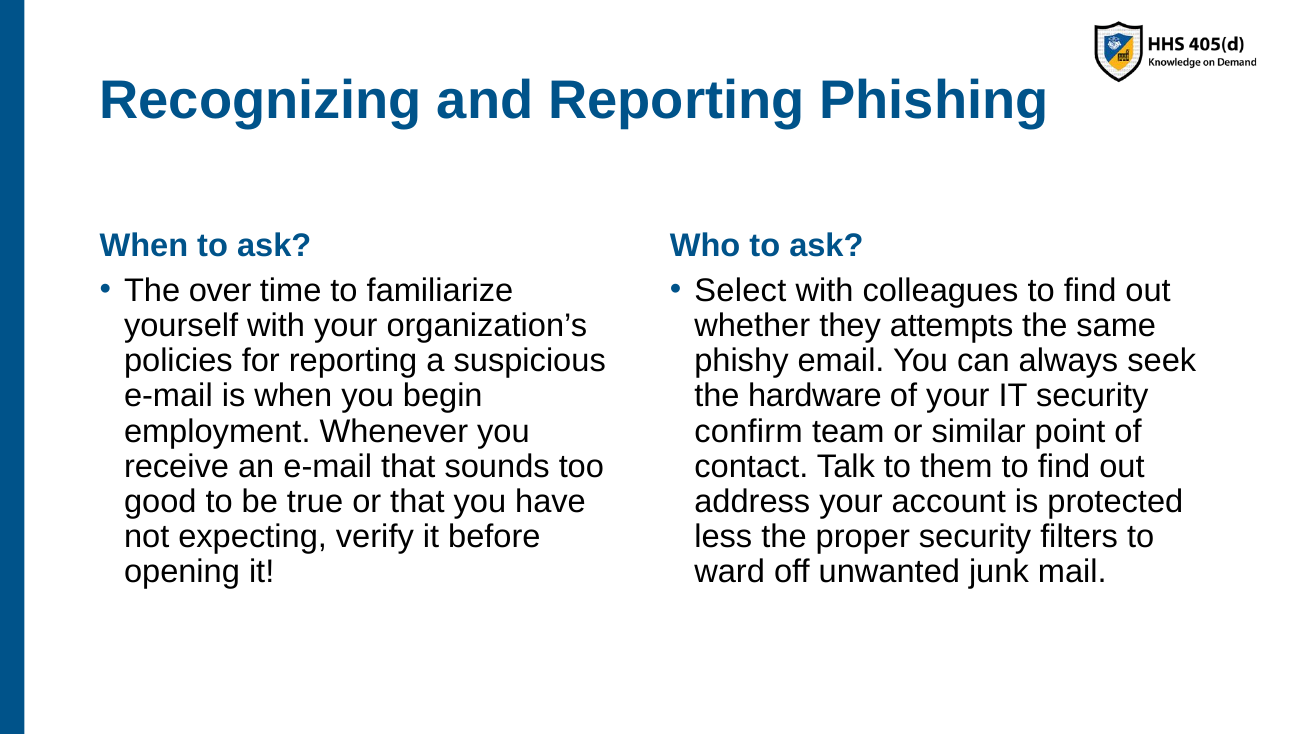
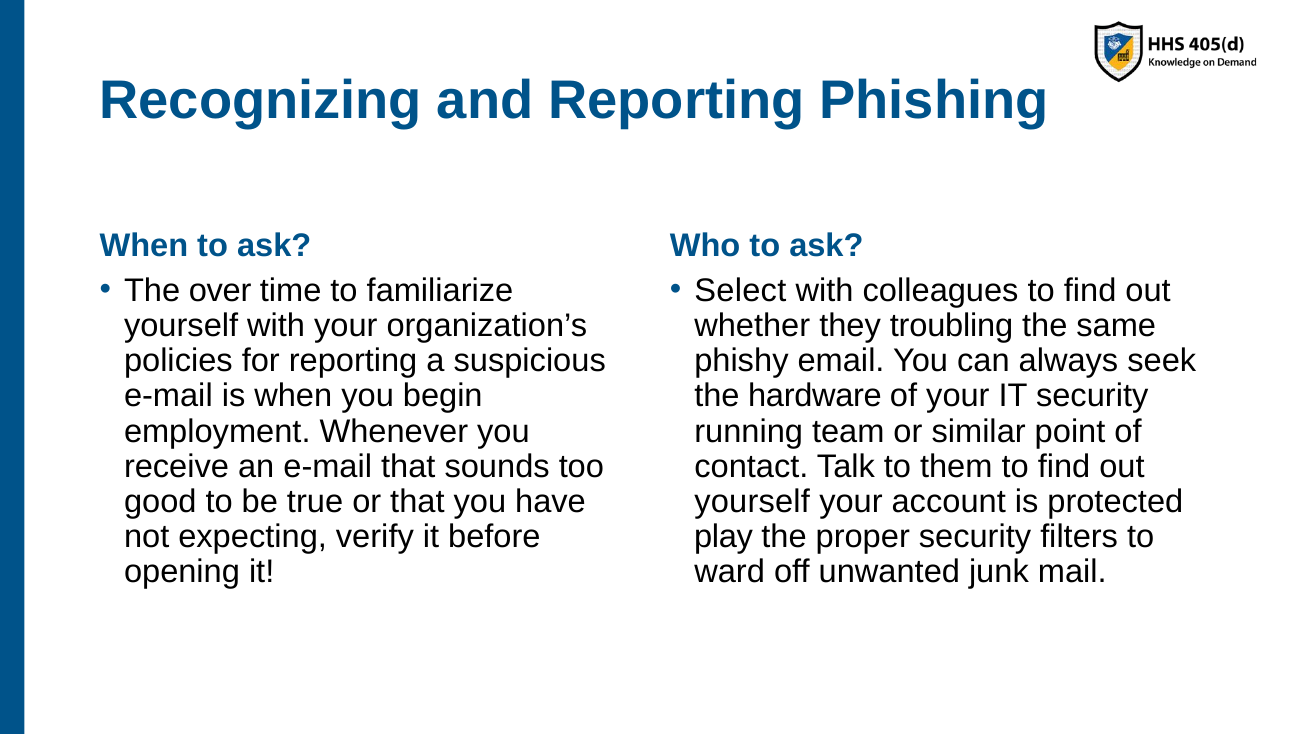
attempts: attempts -> troubling
confirm: confirm -> running
address at (752, 501): address -> yourself
less: less -> play
